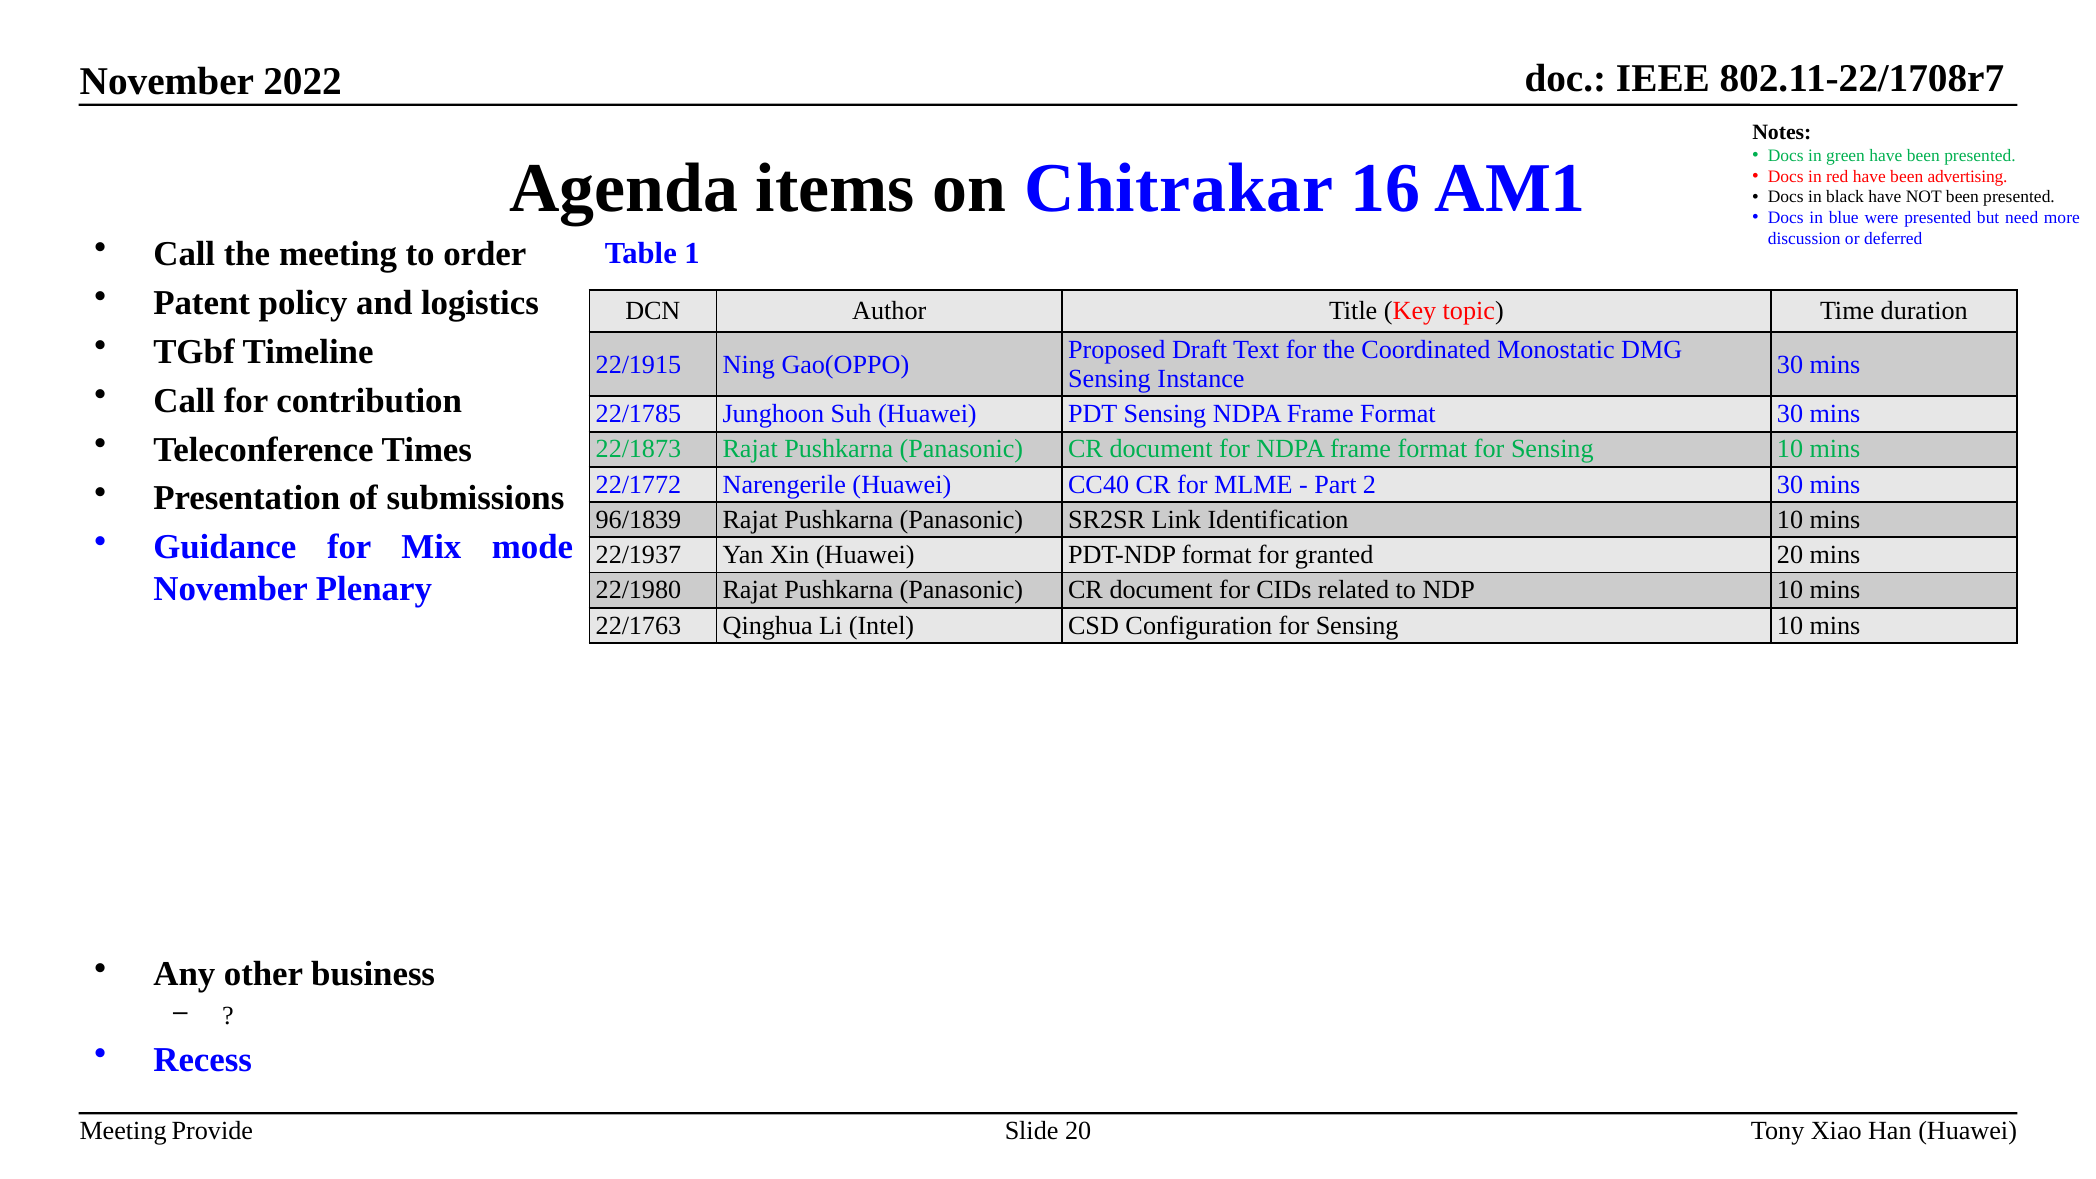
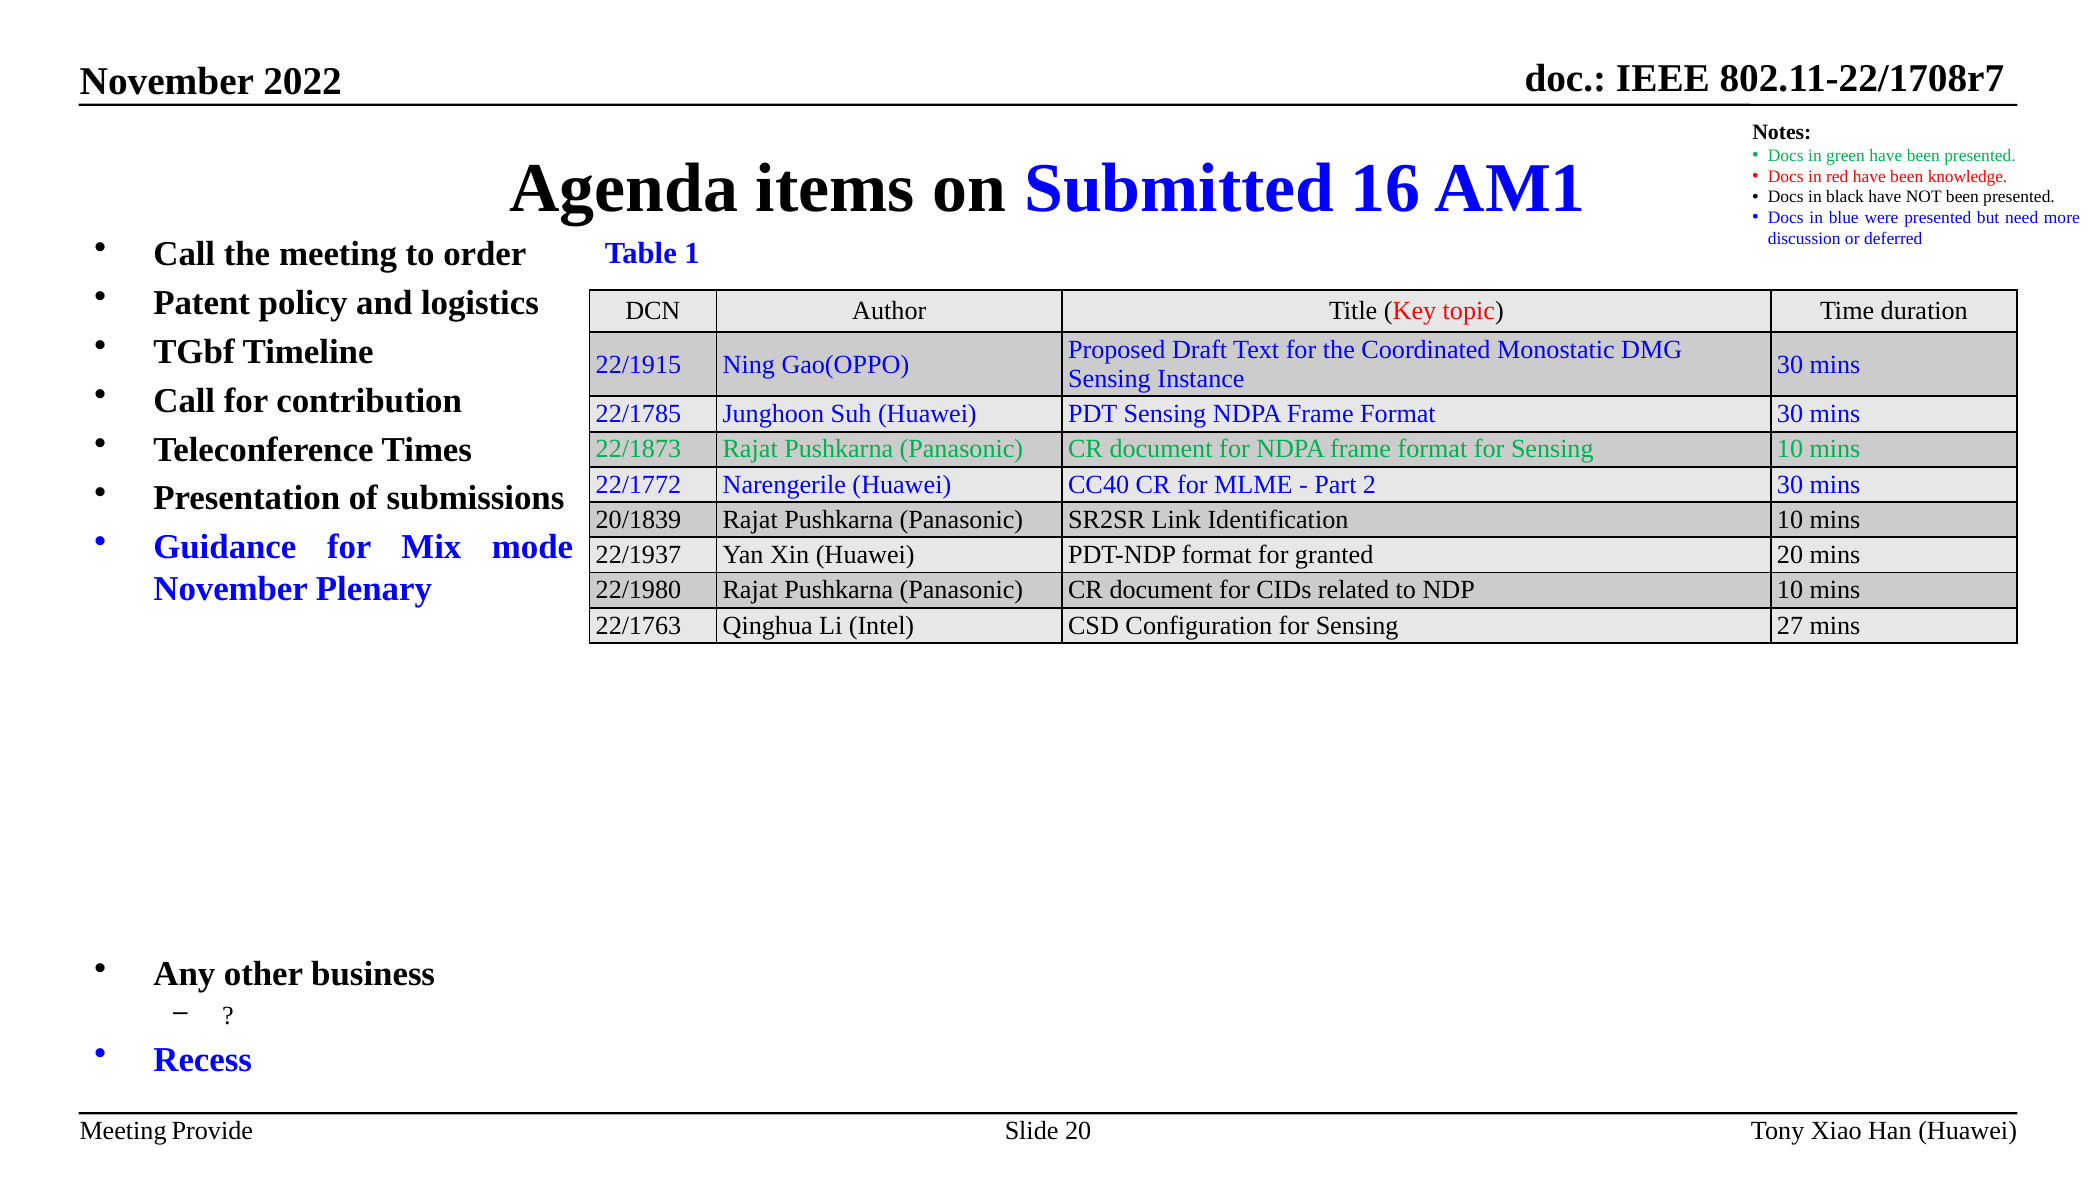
Chitrakar: Chitrakar -> Submitted
advertising: advertising -> knowledge
96/1839: 96/1839 -> 20/1839
Configuration for Sensing 10: 10 -> 27
